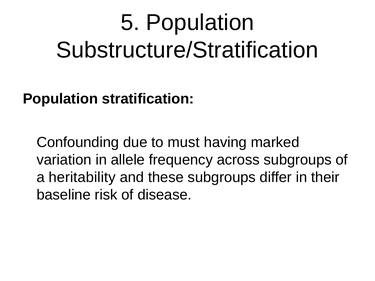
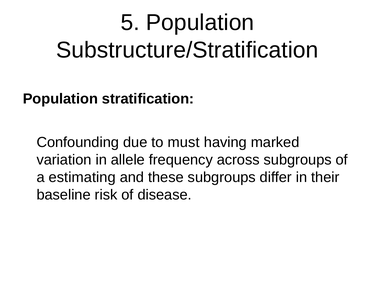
heritability: heritability -> estimating
